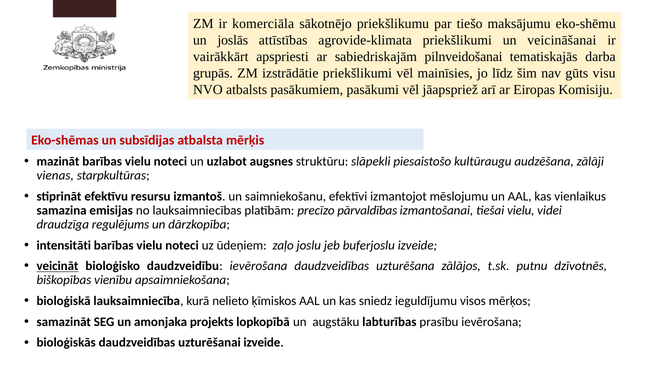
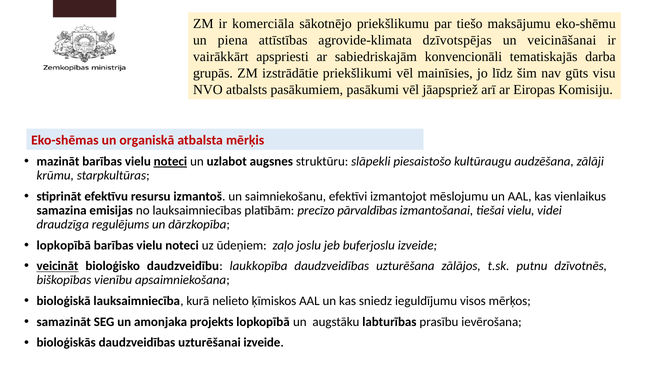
joslās: joslās -> piena
agrovide-klimata priekšlikumi: priekšlikumi -> dzīvotspējas
pilnveidošanai: pilnveidošanai -> konvencionāli
subsīdijas: subsīdijas -> organiskā
noteci at (170, 161) underline: none -> present
vienas: vienas -> krūmu
intensitāti at (64, 245): intensitāti -> lopkopībā
daudzveidību ievērošana: ievērošana -> laukkopība
